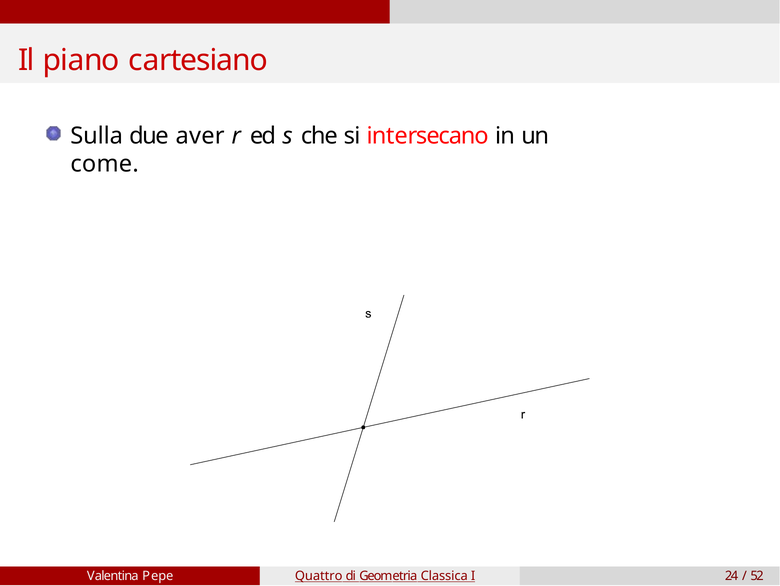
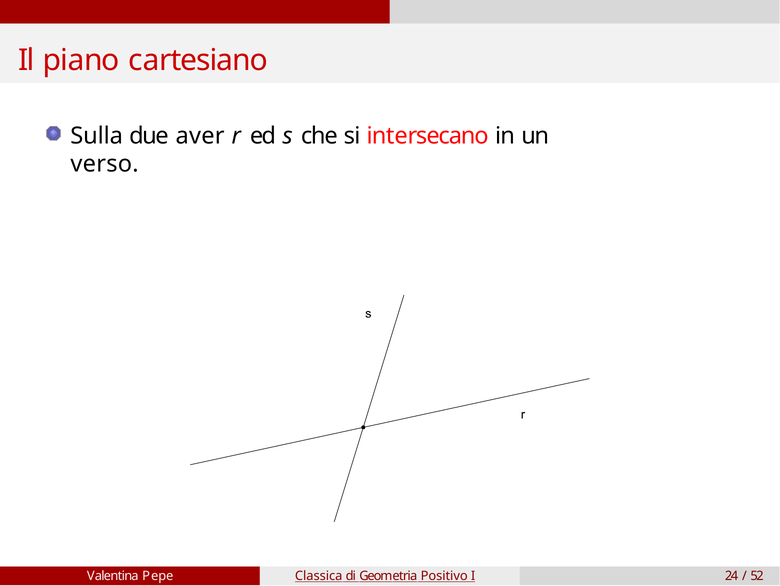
come: come -> verso
Quattro: Quattro -> Classica
Classica: Classica -> Positivo
